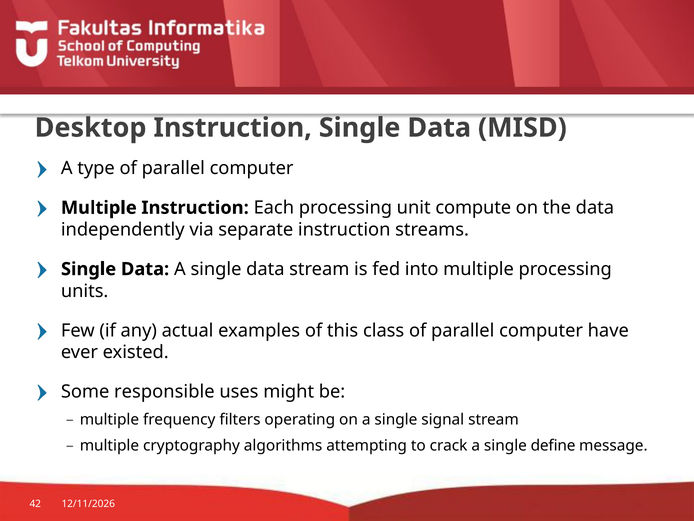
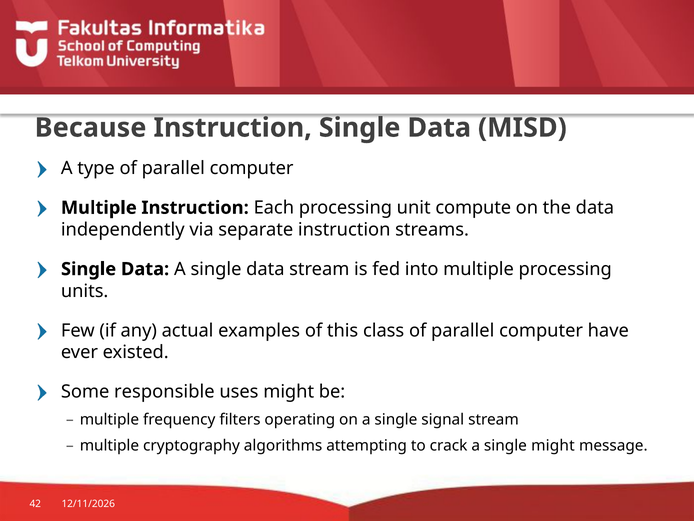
Desktop: Desktop -> Because
single define: define -> might
